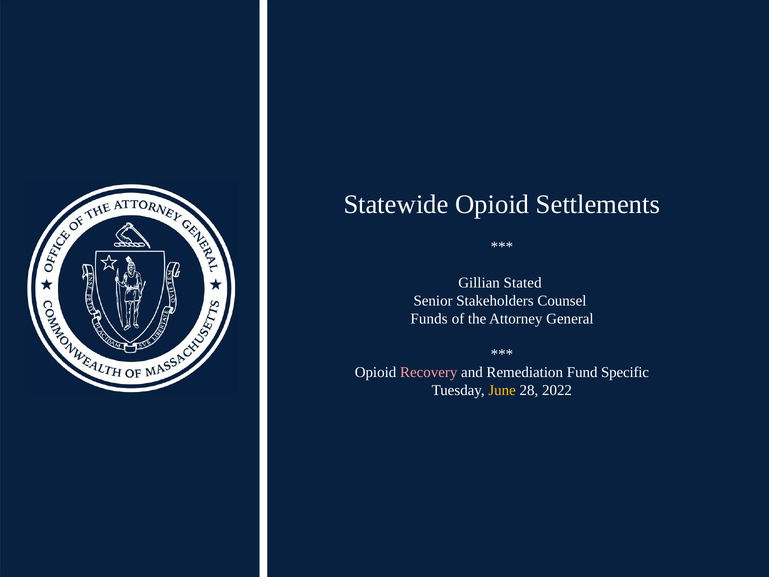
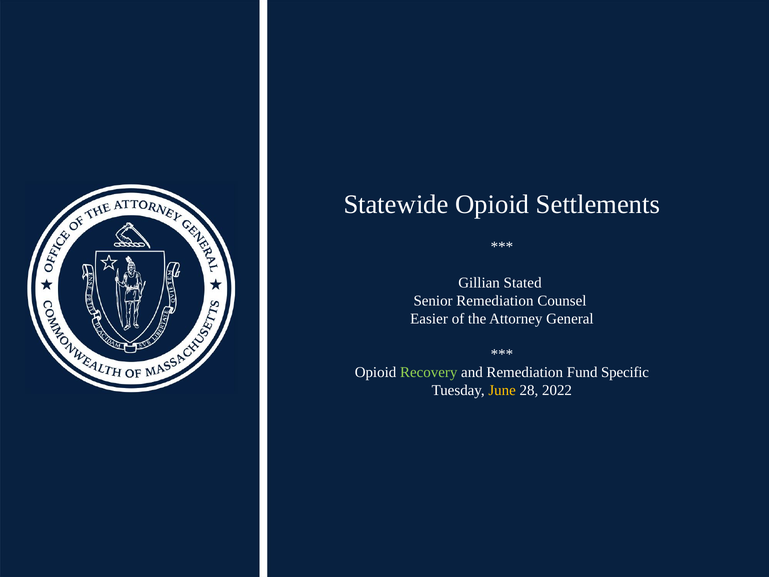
Senior Stakeholders: Stakeholders -> Remediation
Funds: Funds -> Easier
Recovery colour: pink -> light green
